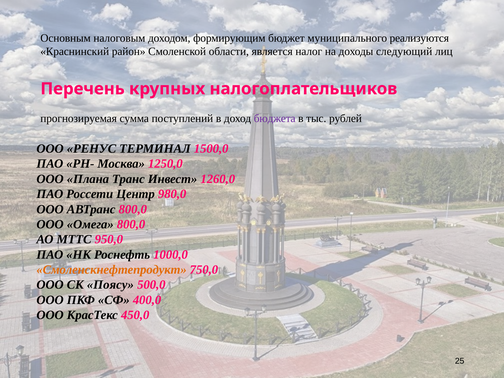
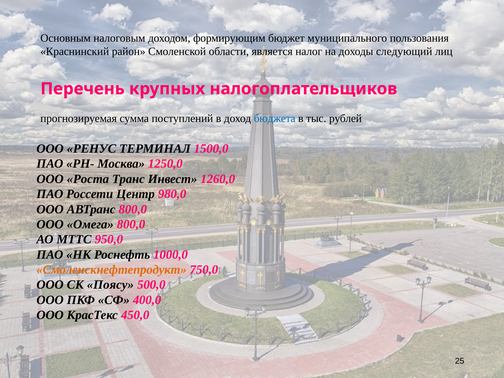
реализуются: реализуются -> пользования
бюджета colour: purple -> blue
Плана: Плана -> Роста
